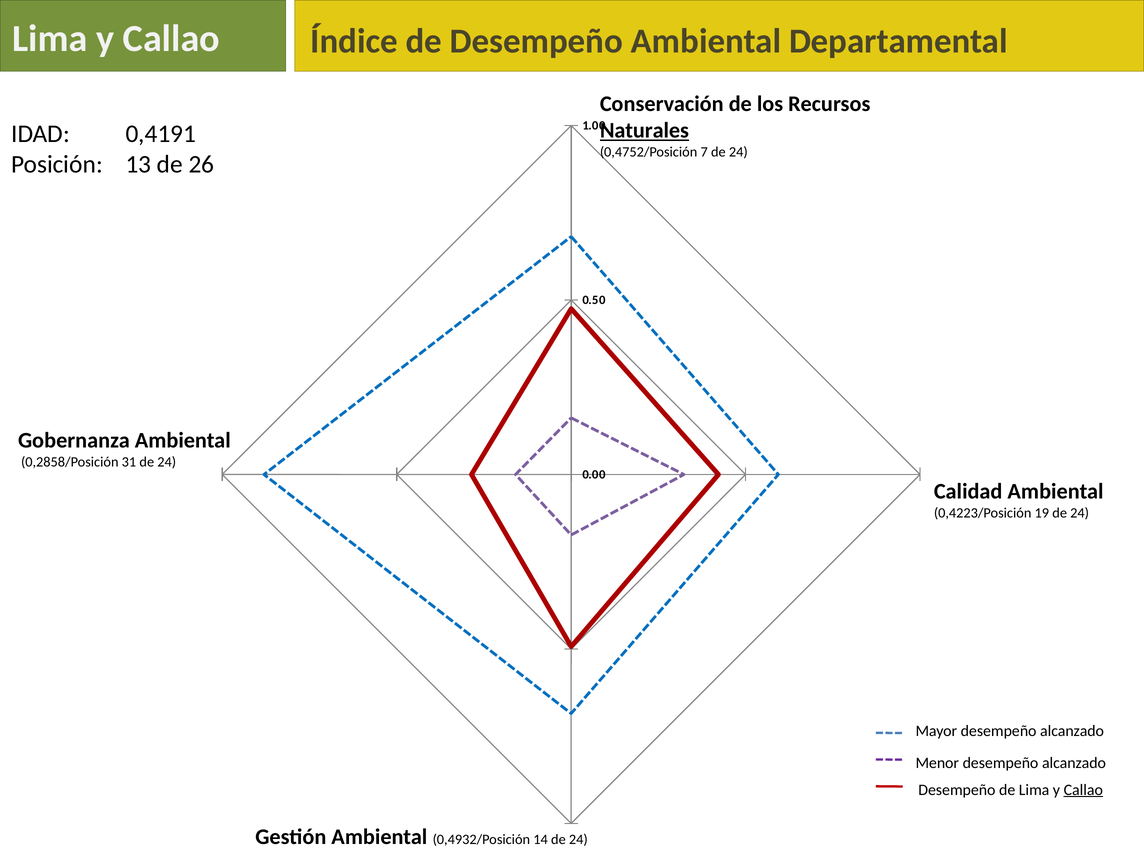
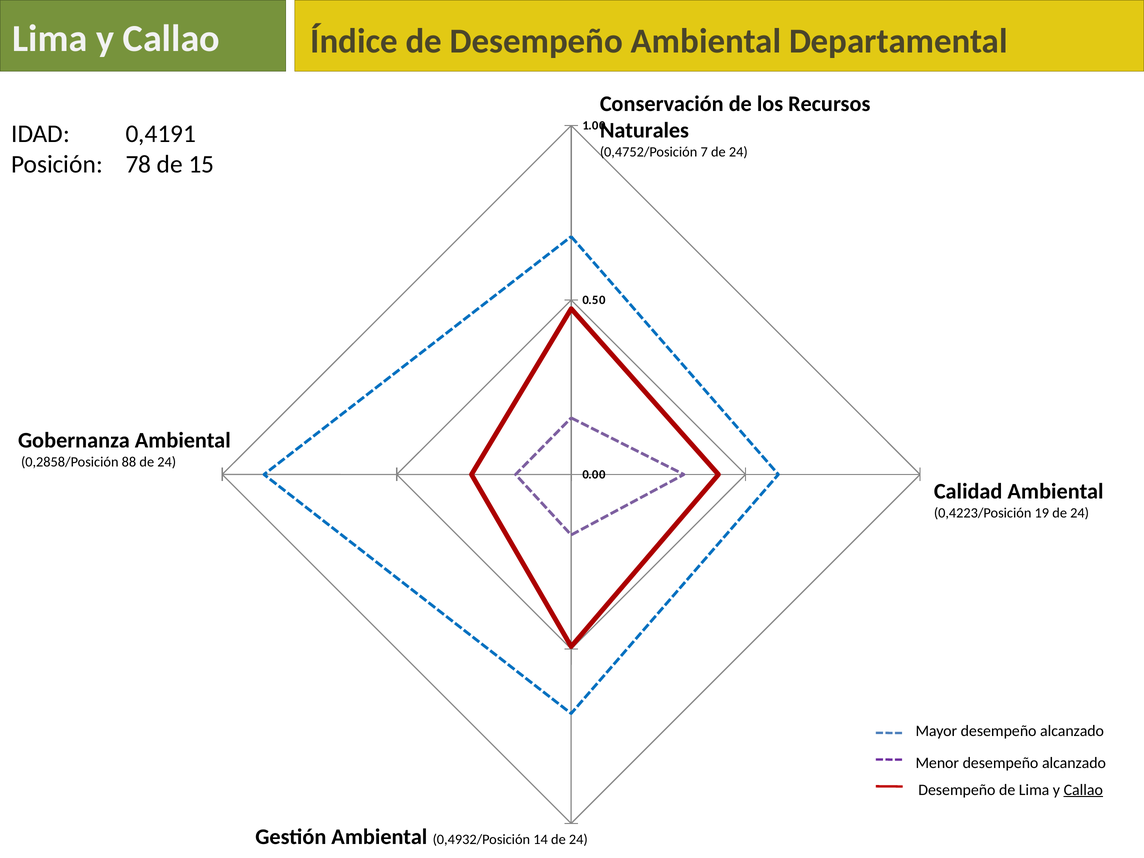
Naturales underline: present -> none
13: 13 -> 78
26: 26 -> 15
31: 31 -> 88
